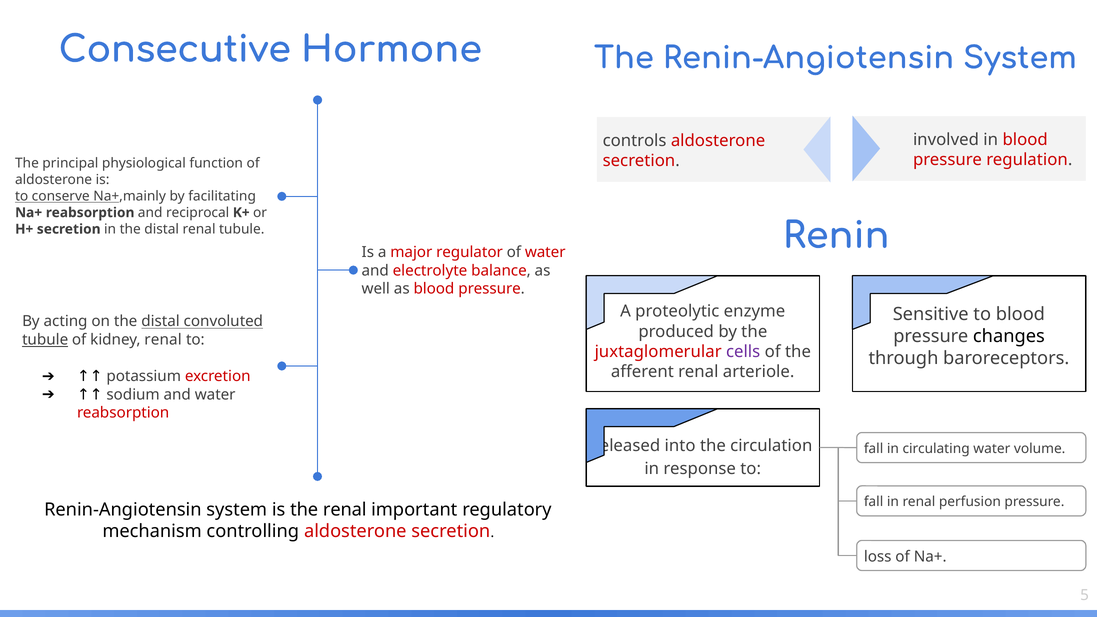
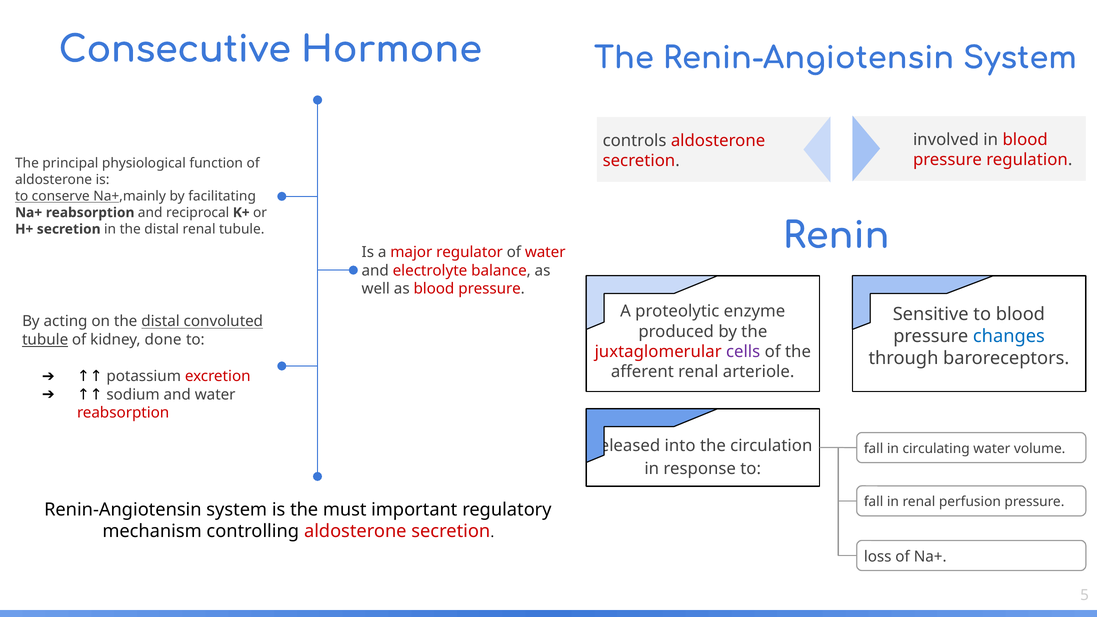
changes colour: black -> blue
kidney renal: renal -> done
the renal: renal -> must
